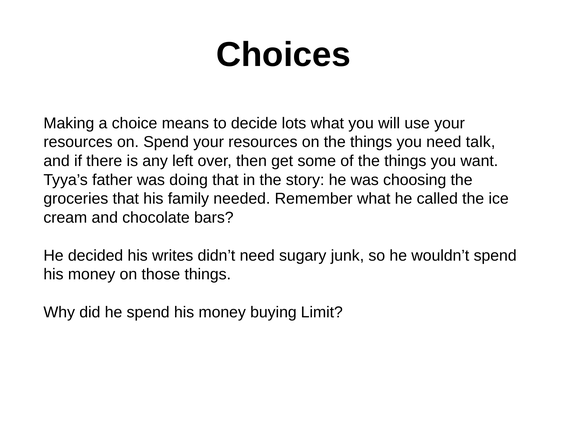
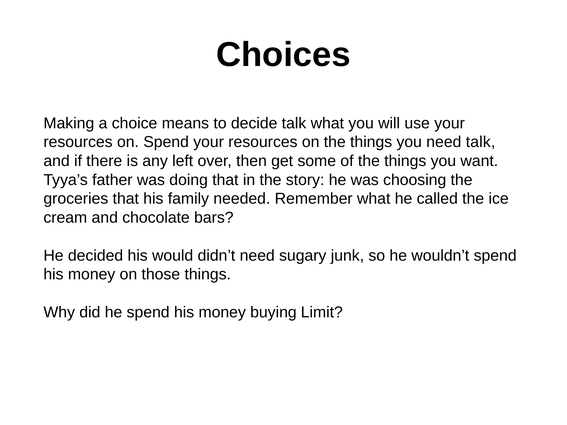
decide lots: lots -> talk
writes: writes -> would
